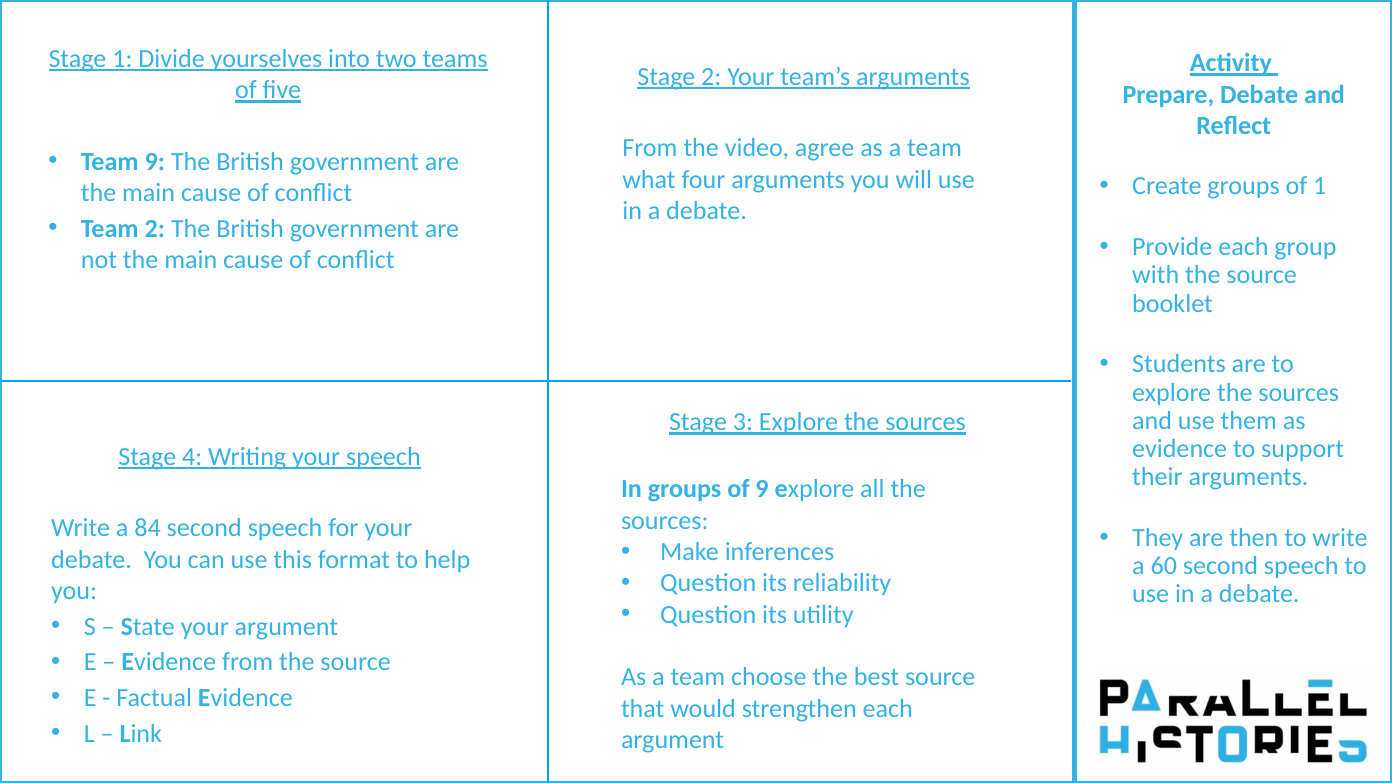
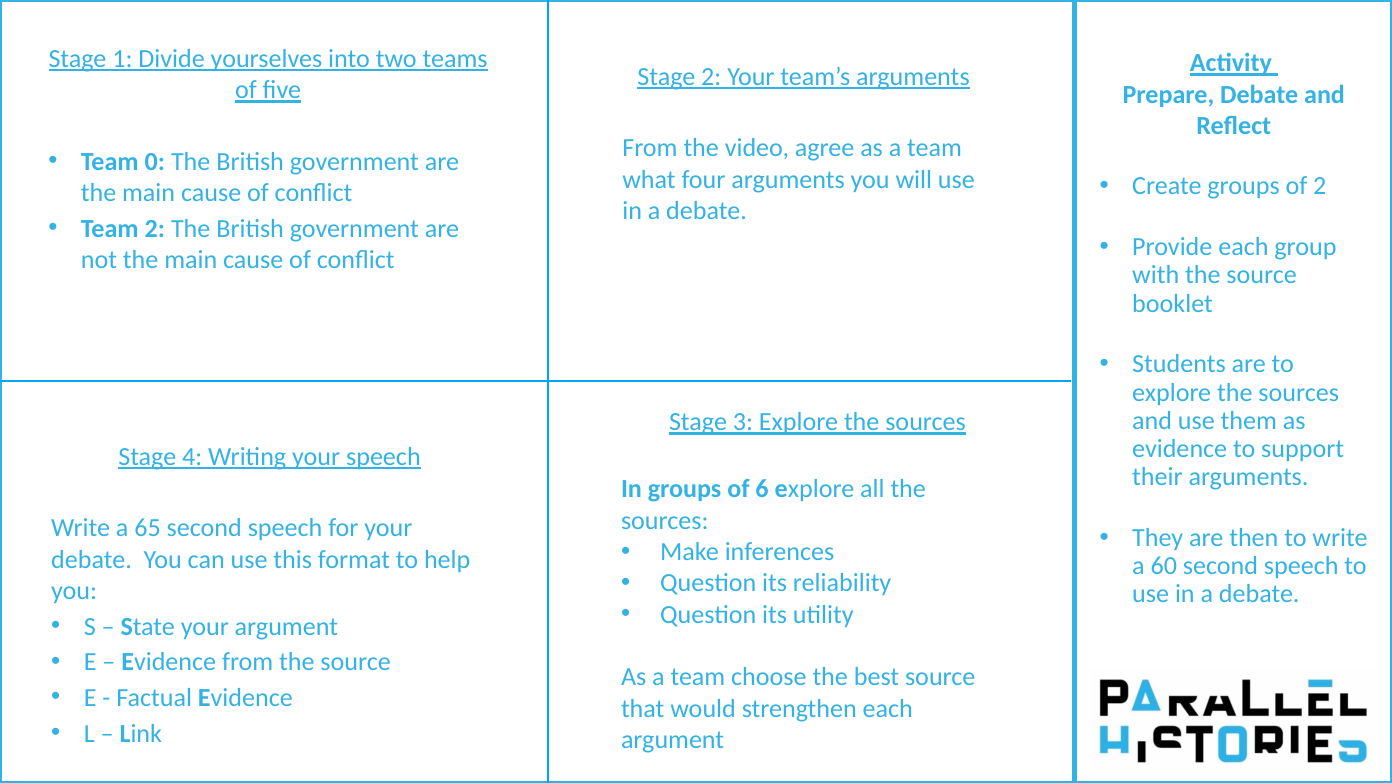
Team 9: 9 -> 0
of 1: 1 -> 2
of 9: 9 -> 6
84: 84 -> 65
